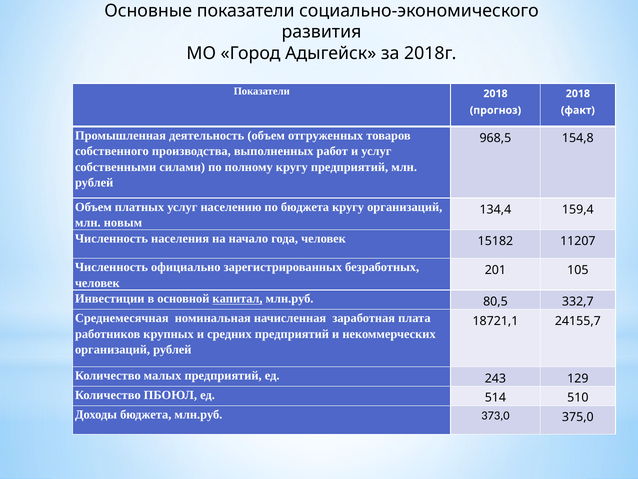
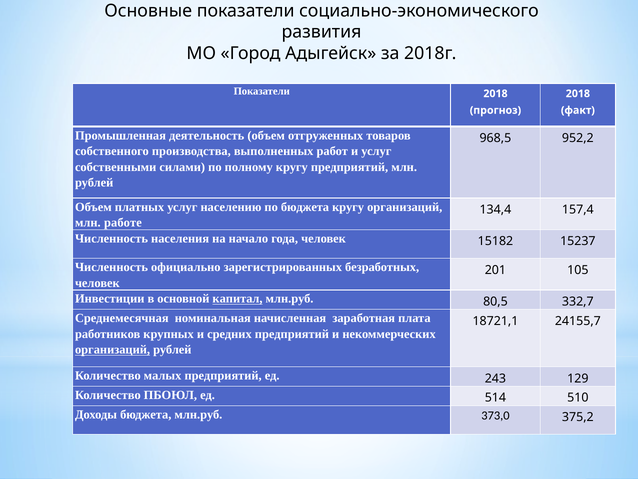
154,8: 154,8 -> 952,2
159,4: 159,4 -> 157,4
новым: новым -> работе
11207: 11207 -> 15237
организаций at (113, 350) underline: none -> present
375,0: 375,0 -> 375,2
